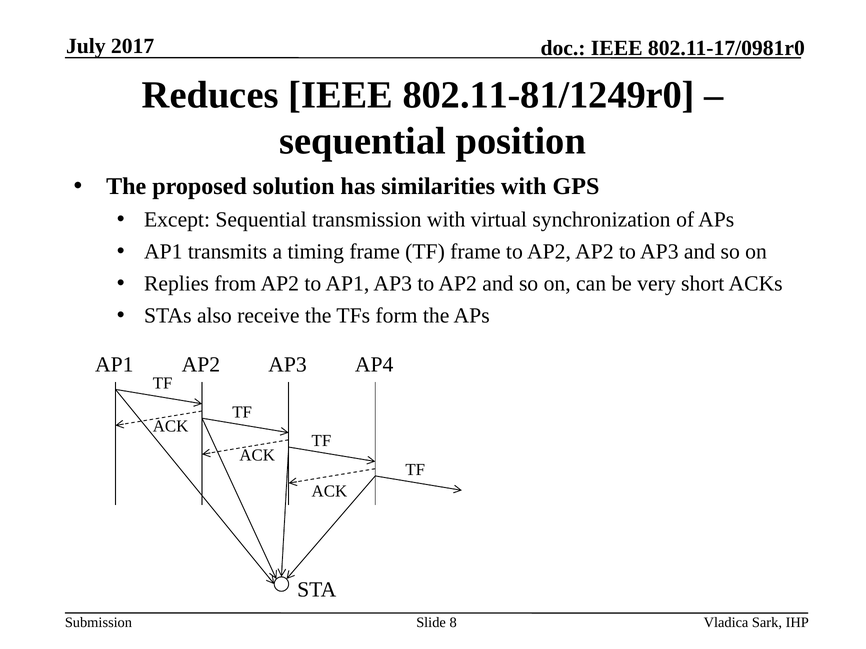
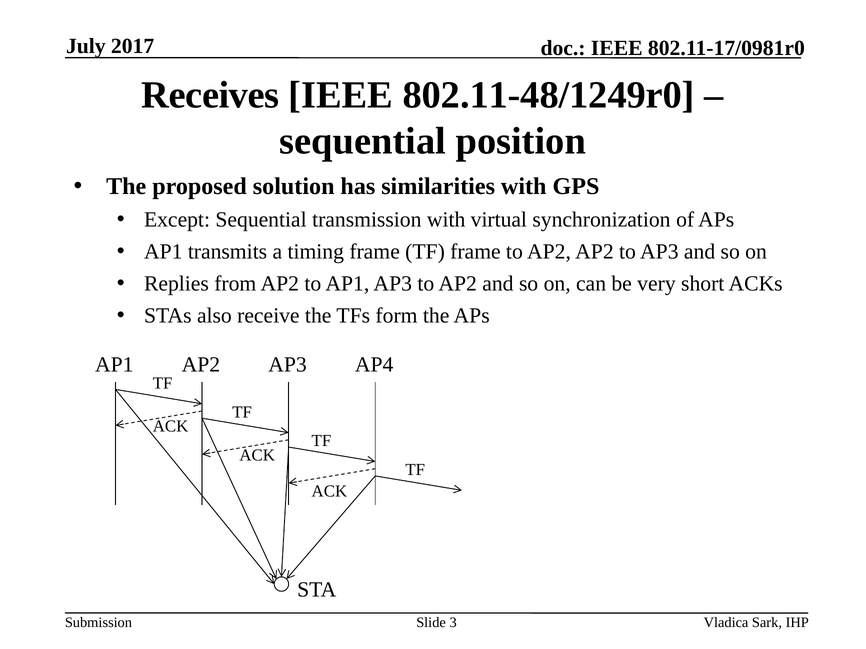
Reduces: Reduces -> Receives
802.11-81/1249r0: 802.11-81/1249r0 -> 802.11-48/1249r0
8: 8 -> 3
